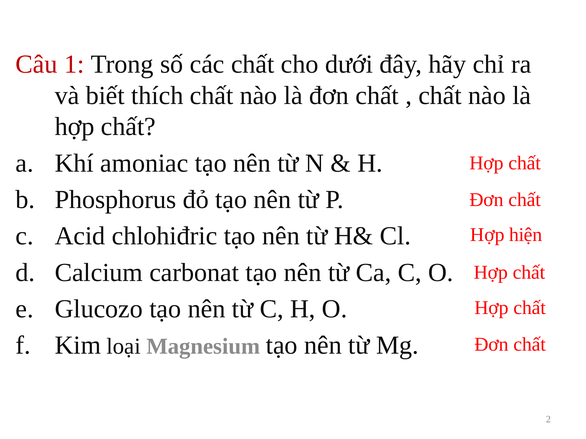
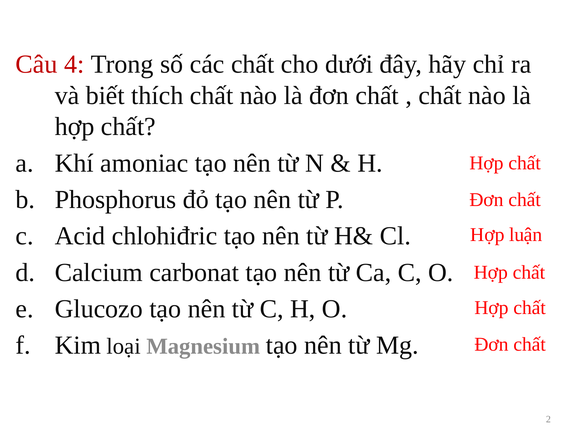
1: 1 -> 4
hiện: hiện -> luận
